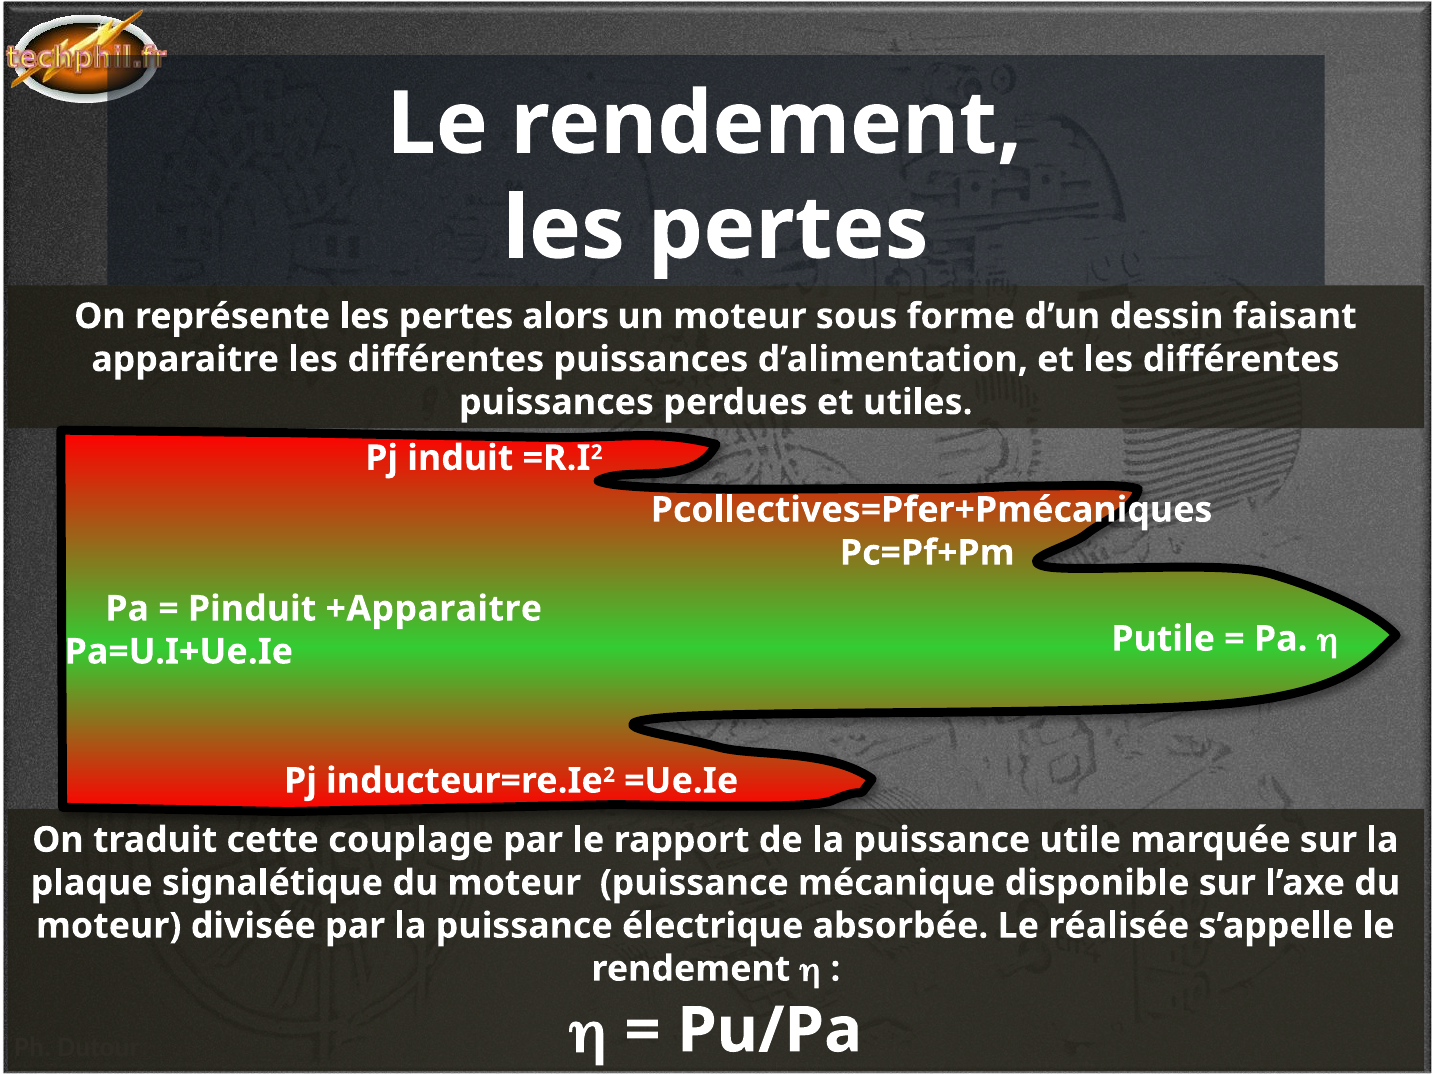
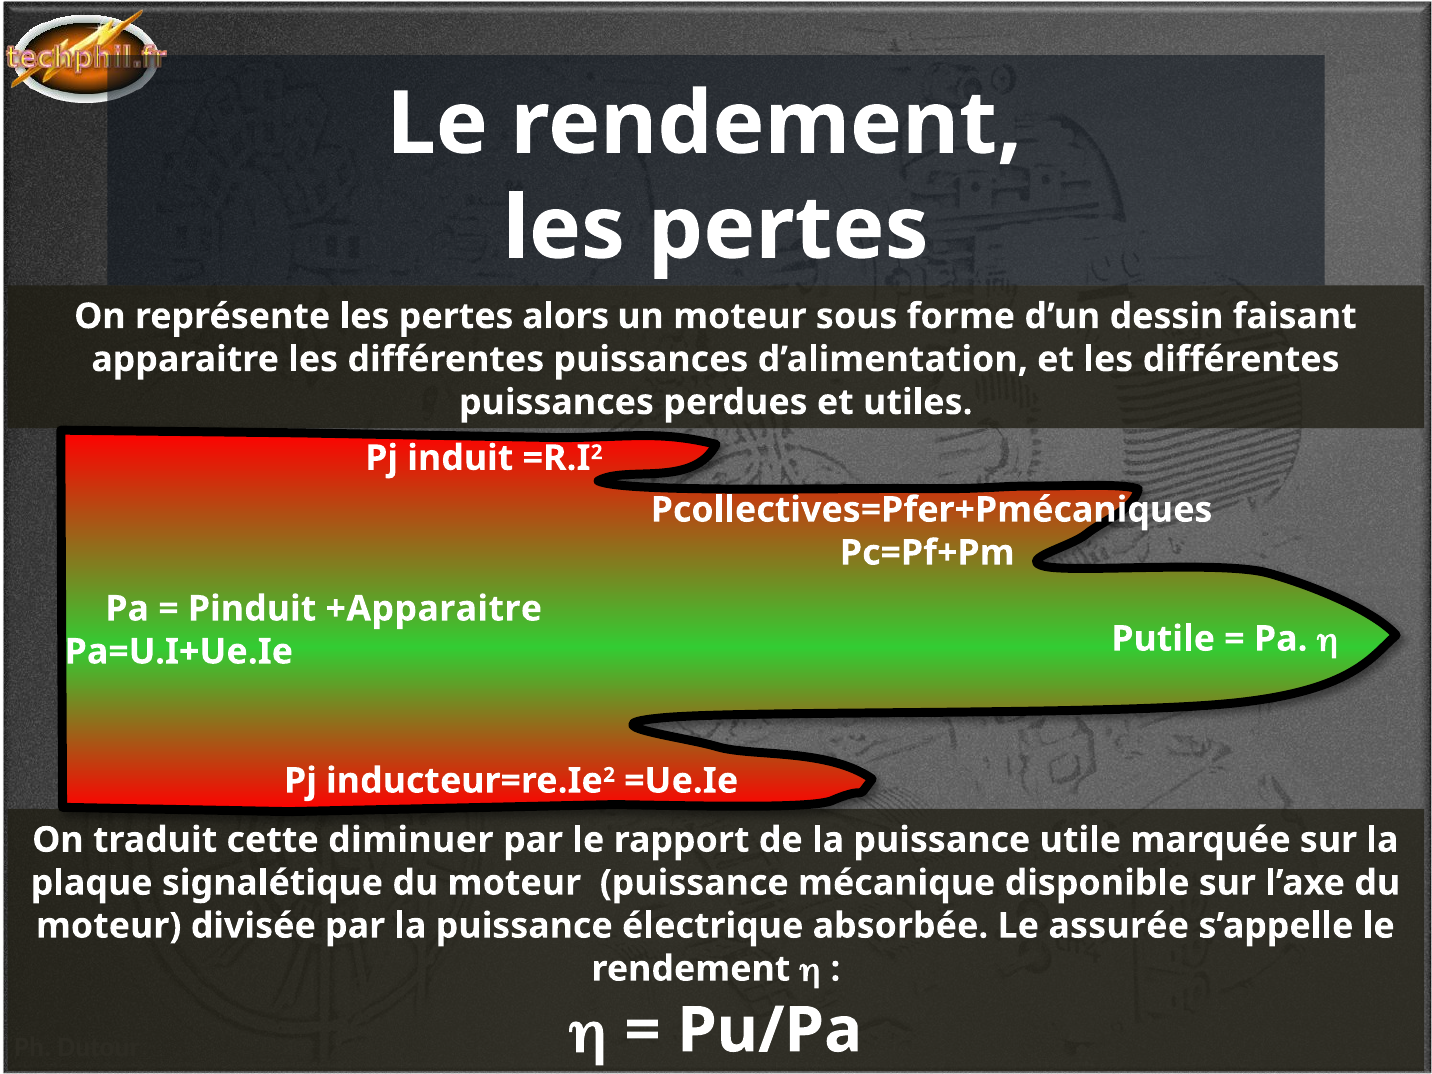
couplage: couplage -> diminuer
réalisée: réalisée -> assurée
